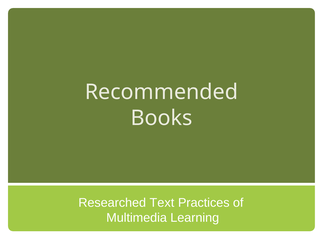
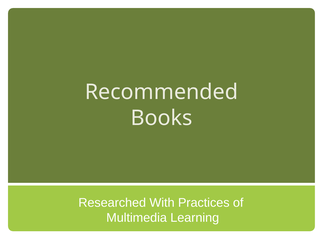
Text: Text -> With
